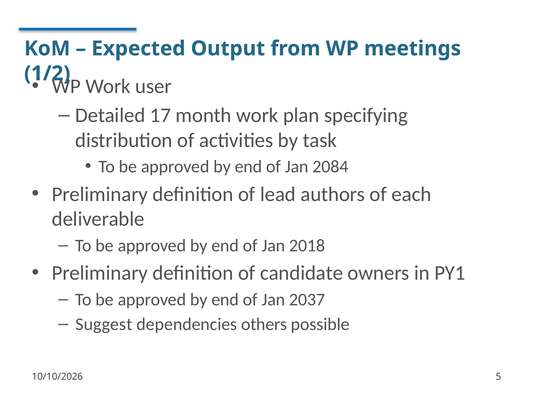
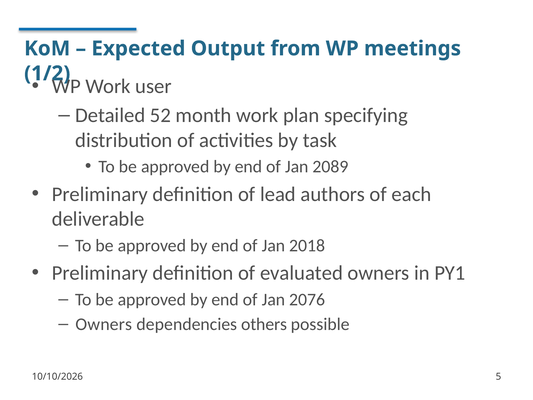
17: 17 -> 52
2084: 2084 -> 2089
candidate: candidate -> evaluated
2037: 2037 -> 2076
Suggest at (104, 324): Suggest -> Owners
